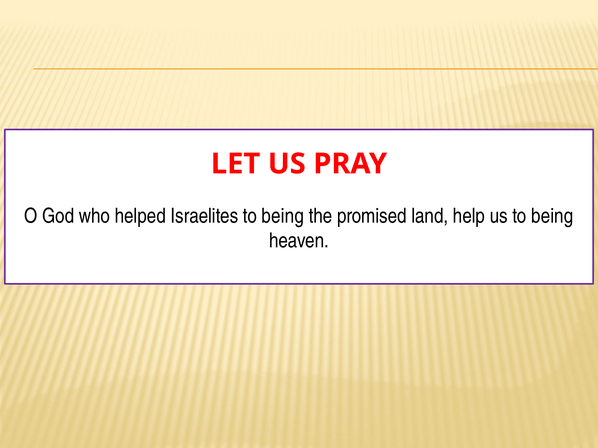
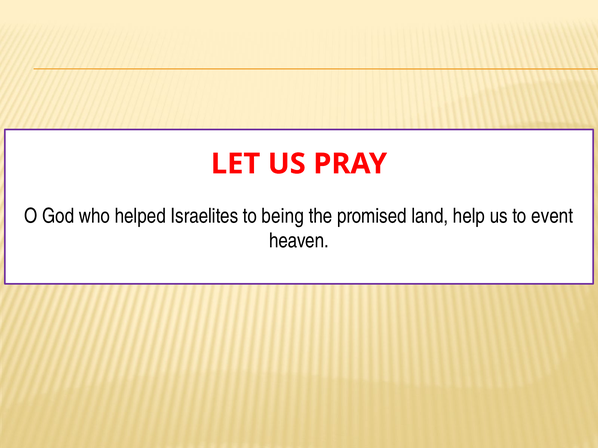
us to being: being -> event
